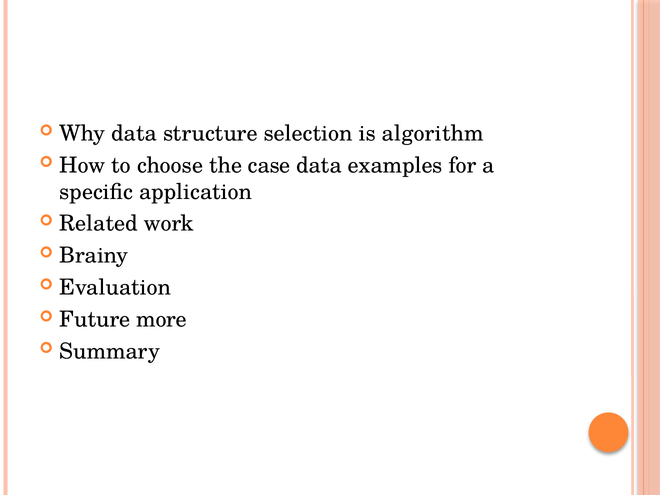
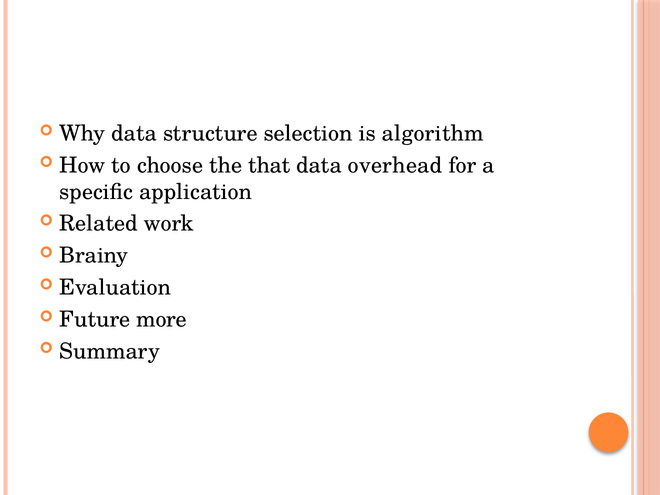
case: case -> that
examples: examples -> overhead
